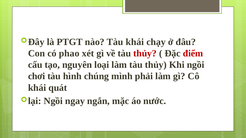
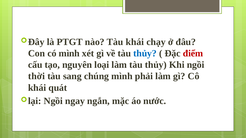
có phao: phao -> mình
thủy at (145, 53) colour: red -> blue
chơi: chơi -> thời
hình: hình -> sang
